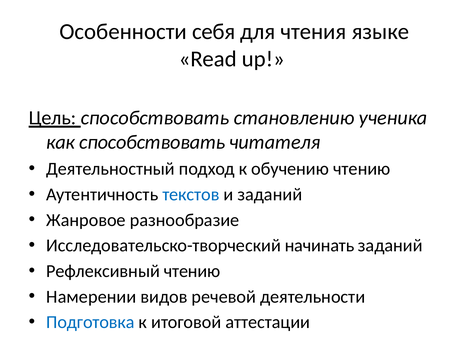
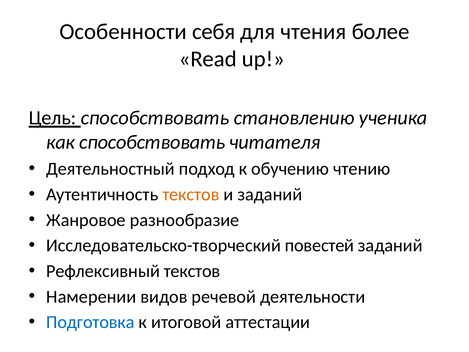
языке: языке -> более
текстов at (191, 194) colour: blue -> orange
начинать: начинать -> повестей
Рефлексивный чтению: чтению -> текстов
